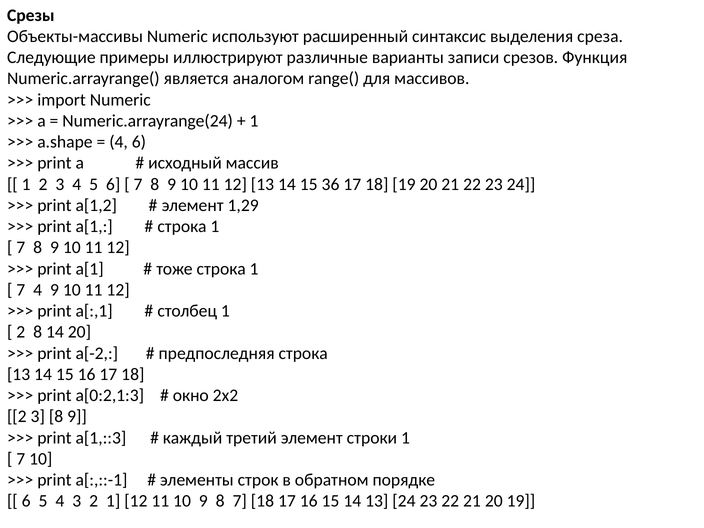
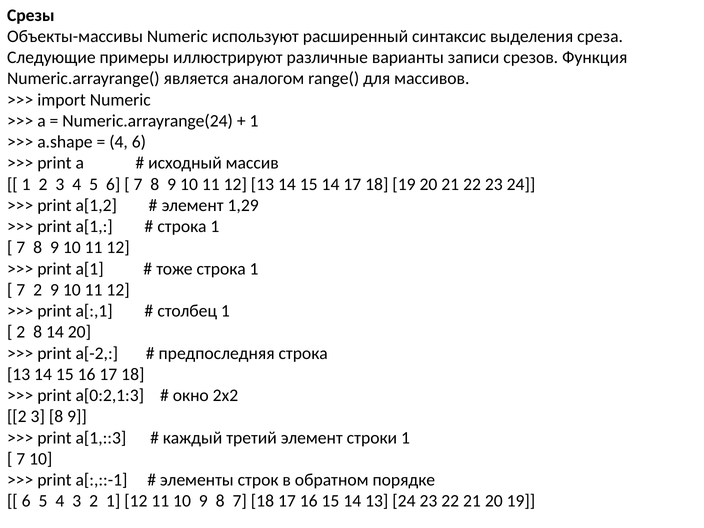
14 15 36: 36 -> 14
7 4: 4 -> 2
